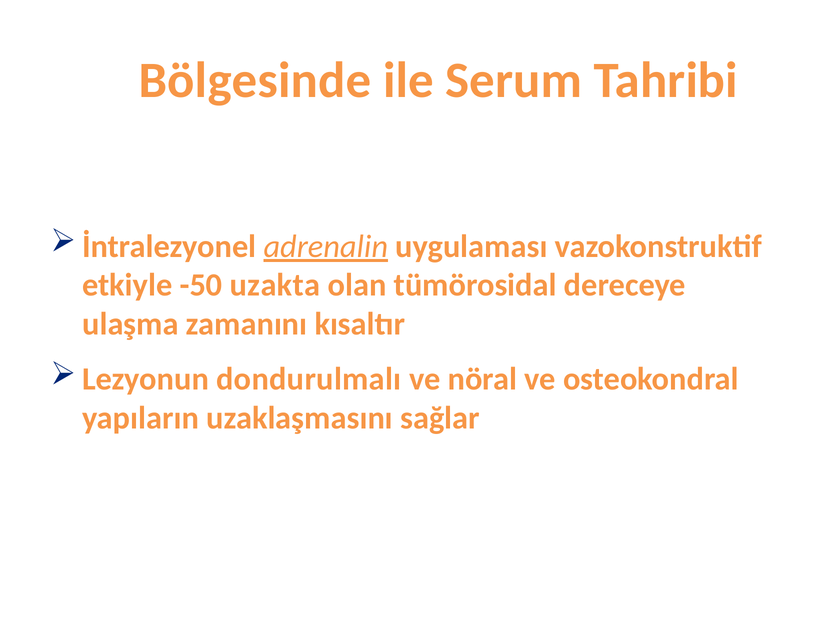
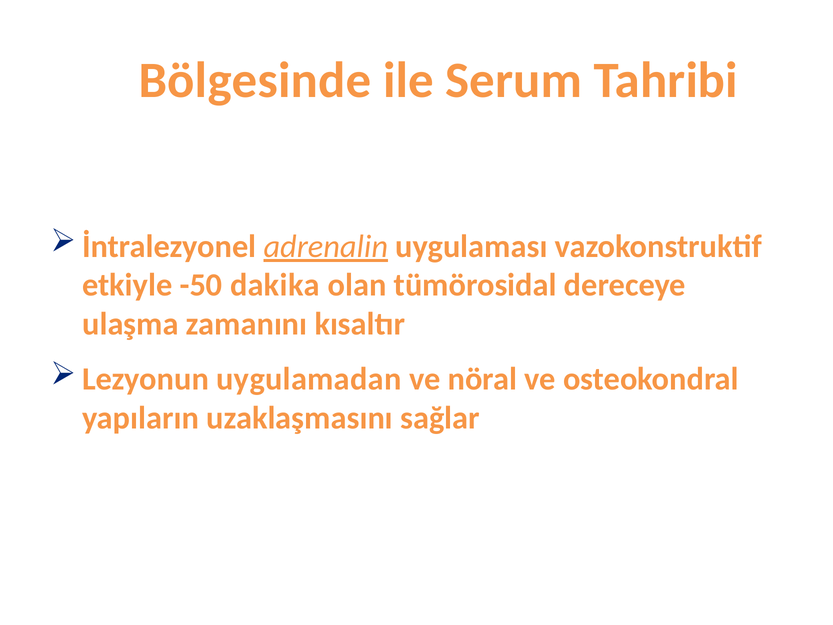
uzakta: uzakta -> dakika
dondurulmalı: dondurulmalı -> uygulamadan
